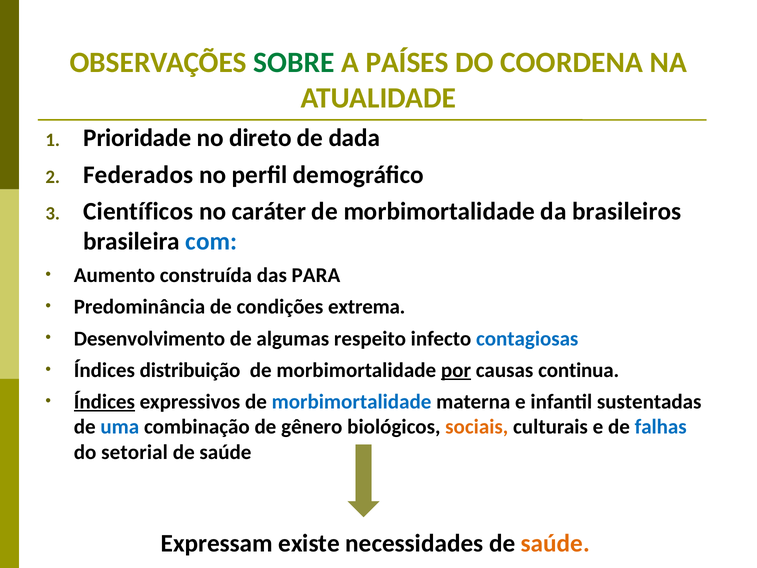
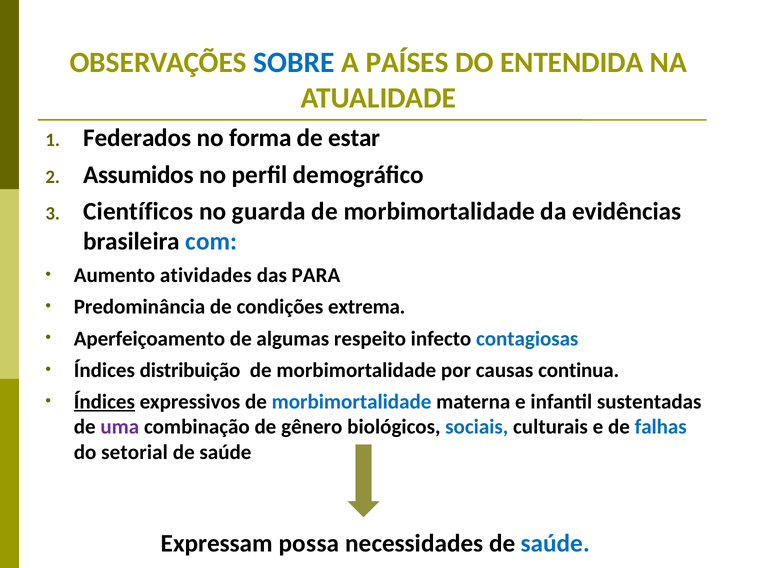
SOBRE colour: green -> blue
COORDENA: COORDENA -> ENTENDIDA
Prioridade: Prioridade -> Federados
direto: direto -> forma
dada: dada -> estar
Federados: Federados -> Assumidos
caráter: caráter -> guarda
brasileiros: brasileiros -> evidências
construída: construída -> atividades
Desenvolvimento: Desenvolvimento -> Aperfeiçoamento
por underline: present -> none
uma colour: blue -> purple
sociais colour: orange -> blue
existe: existe -> possa
saúde at (555, 543) colour: orange -> blue
